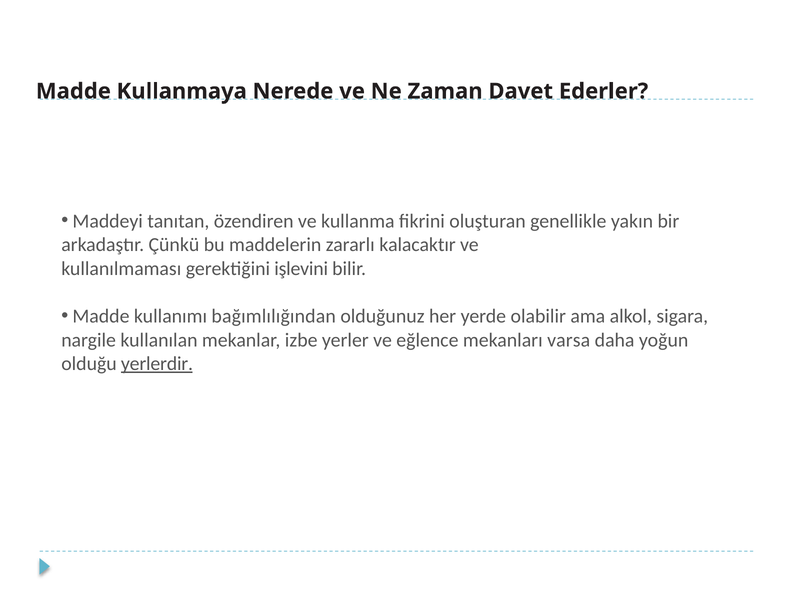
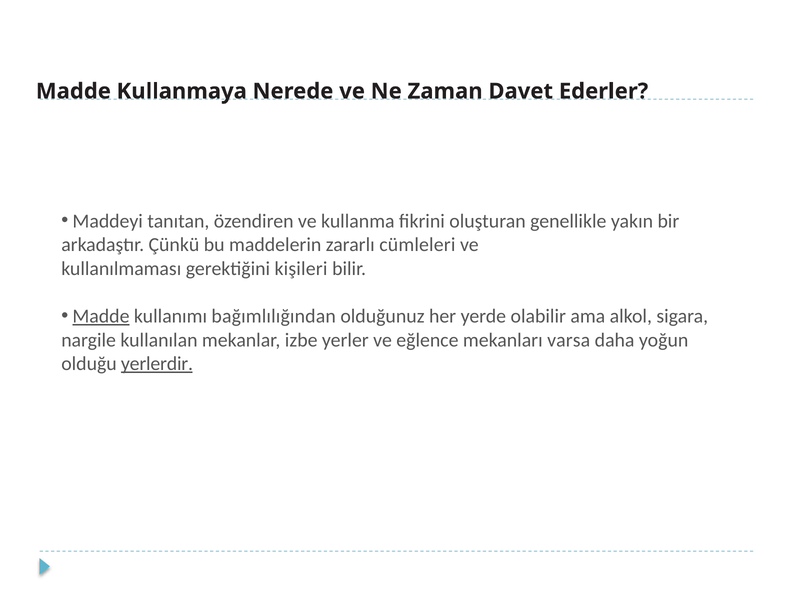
kalacaktır: kalacaktır -> cümleleri
işlevini: işlevini -> kişileri
Madde at (101, 316) underline: none -> present
